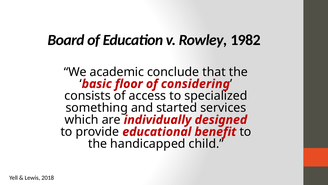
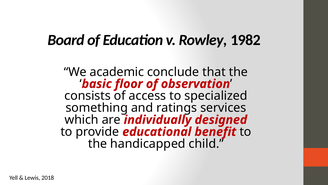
considering: considering -> observation
started: started -> ratings
